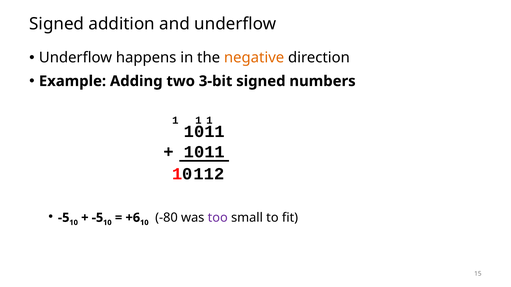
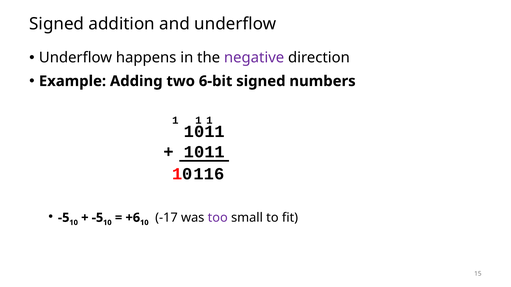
negative colour: orange -> purple
3-bit: 3-bit -> 6-bit
2: 2 -> 6
-80: -80 -> -17
